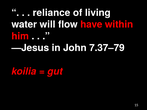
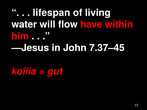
reliance: reliance -> lifespan
7.37–79: 7.37–79 -> 7.37–45
